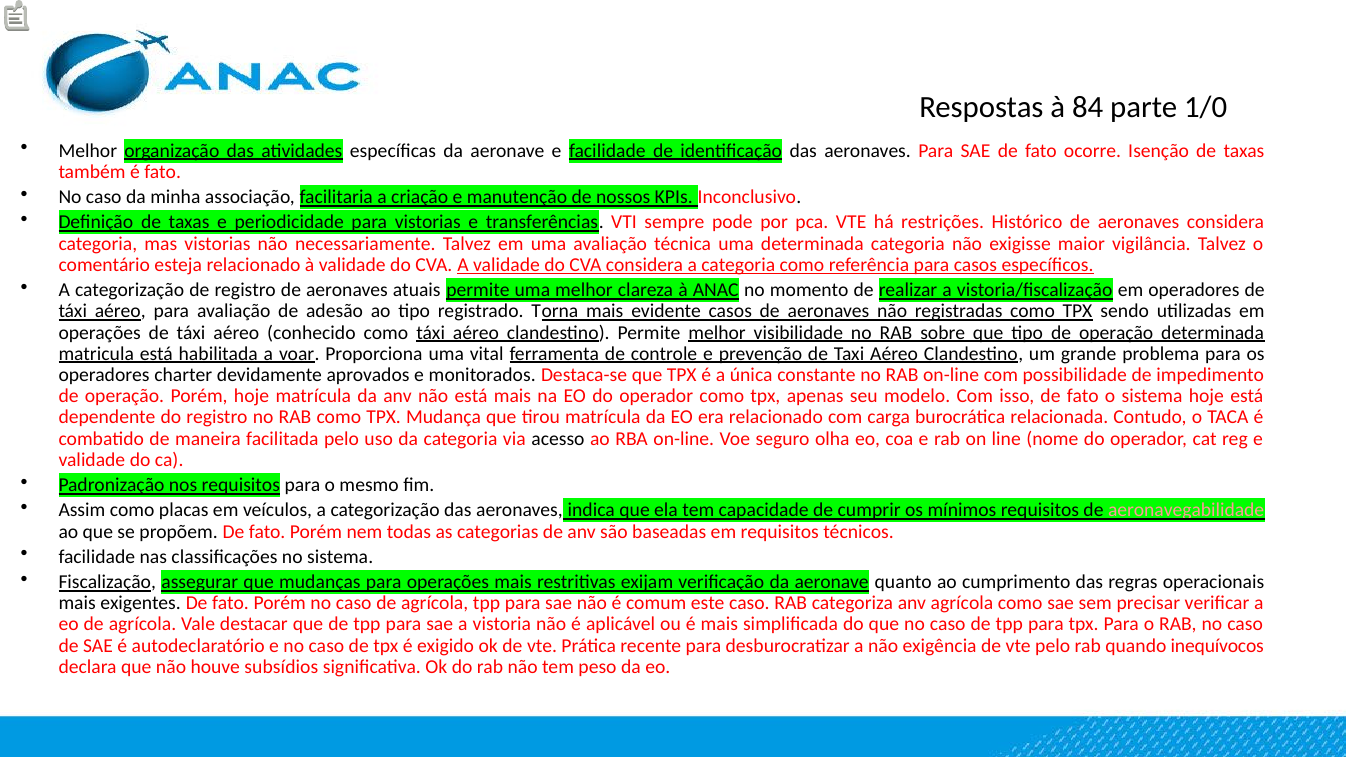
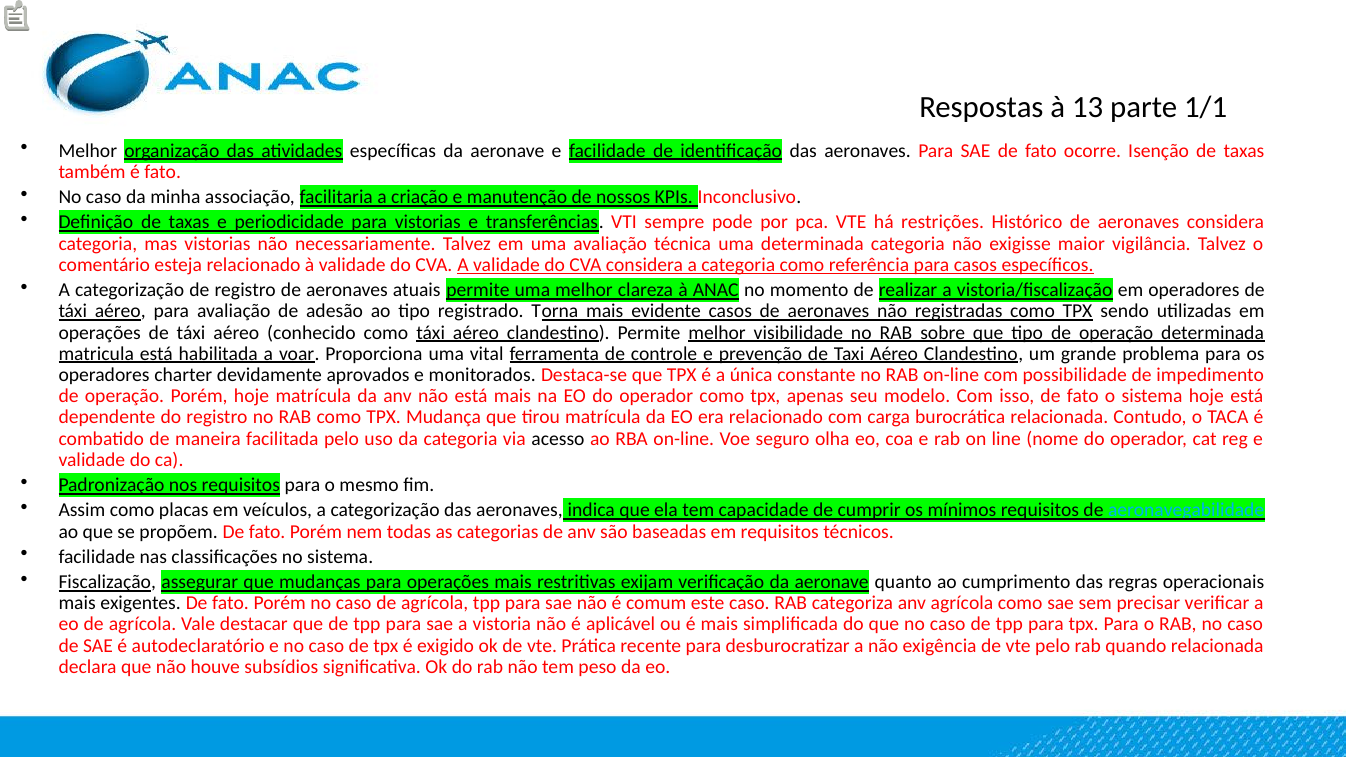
84: 84 -> 13
1/0: 1/0 -> 1/1
aeronavegabilidade colour: pink -> light blue
quando inequívocos: inequívocos -> relacionada
